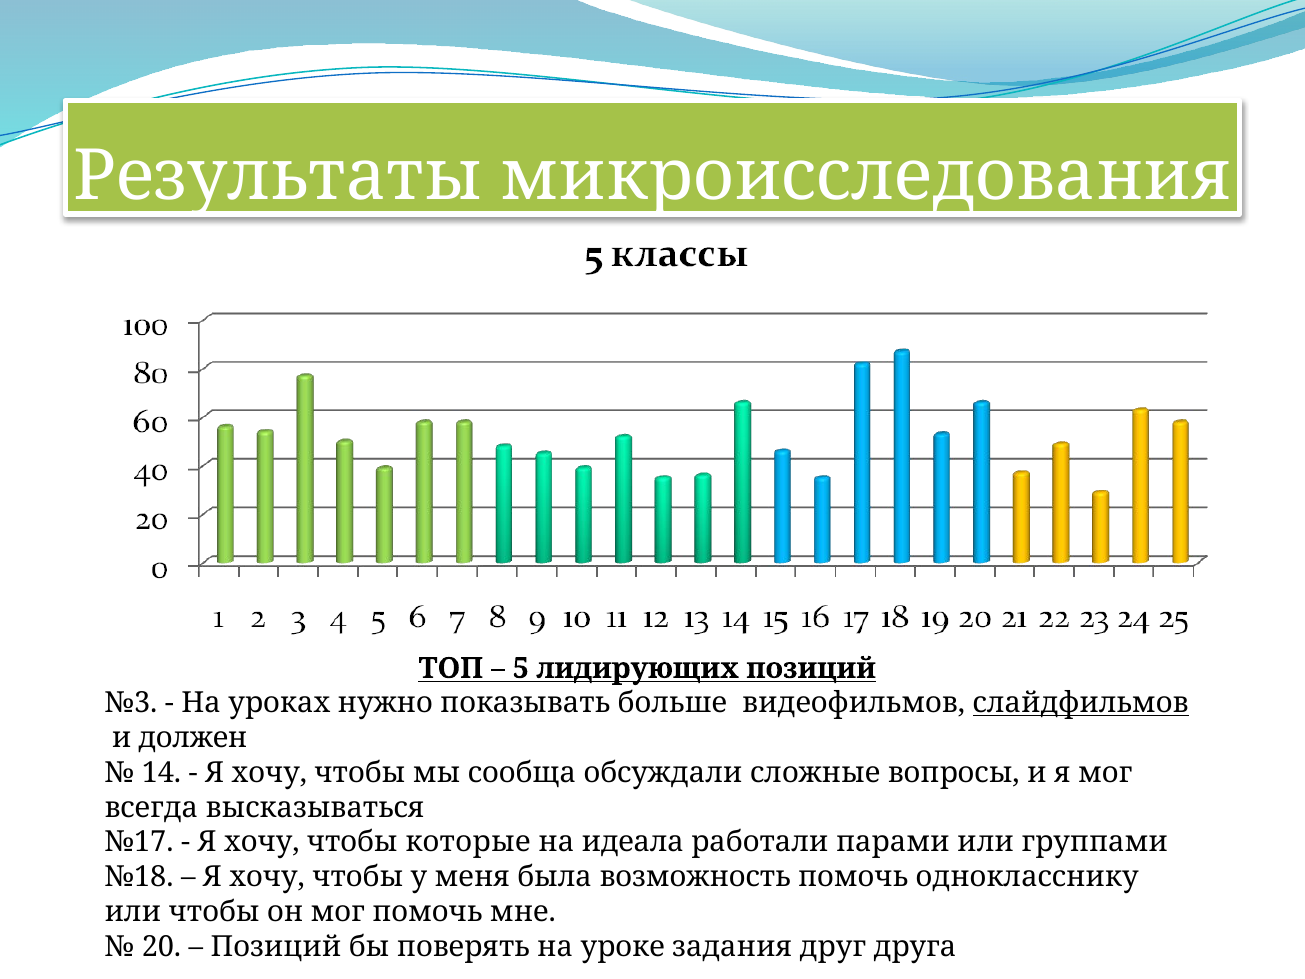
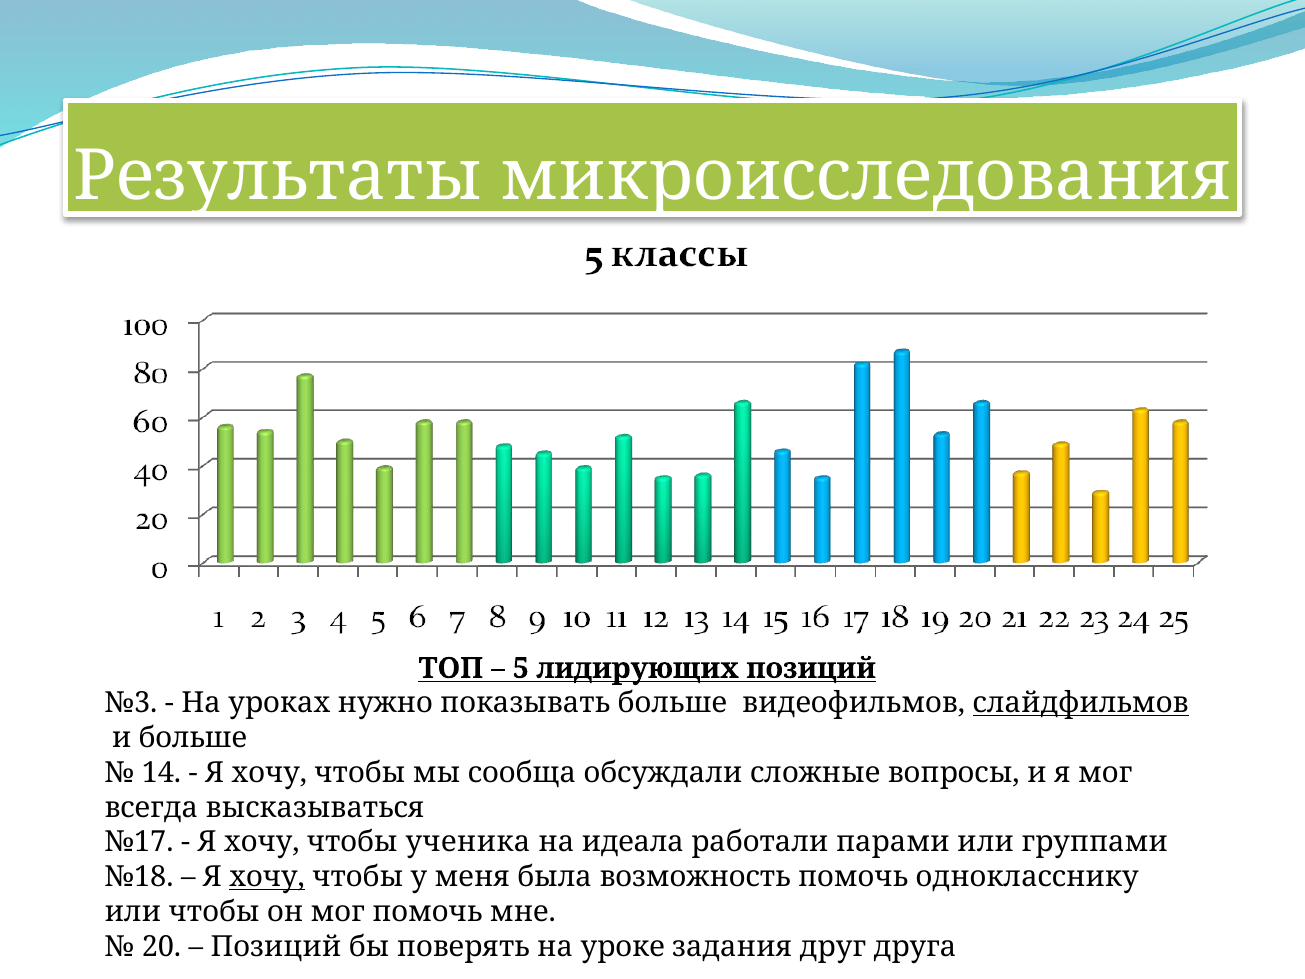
и должен: должен -> больше
которые: которые -> ученика
хочу at (267, 877) underline: none -> present
